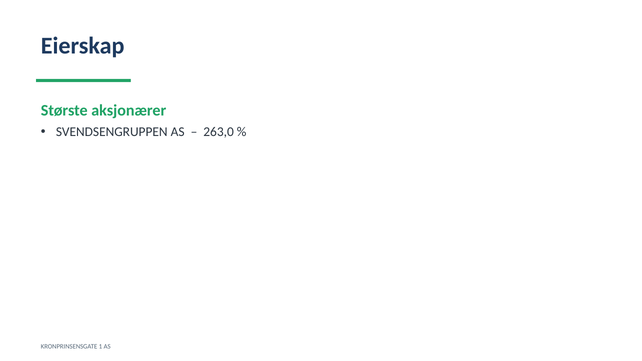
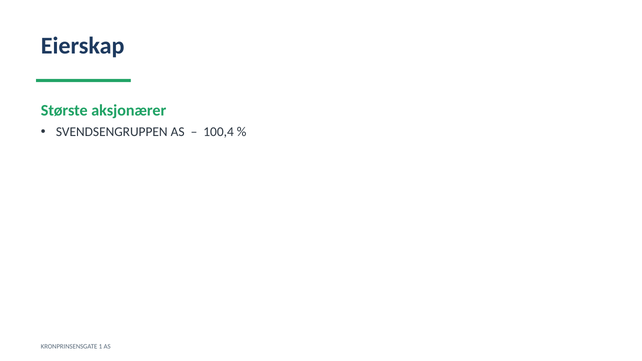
263,0: 263,0 -> 100,4
